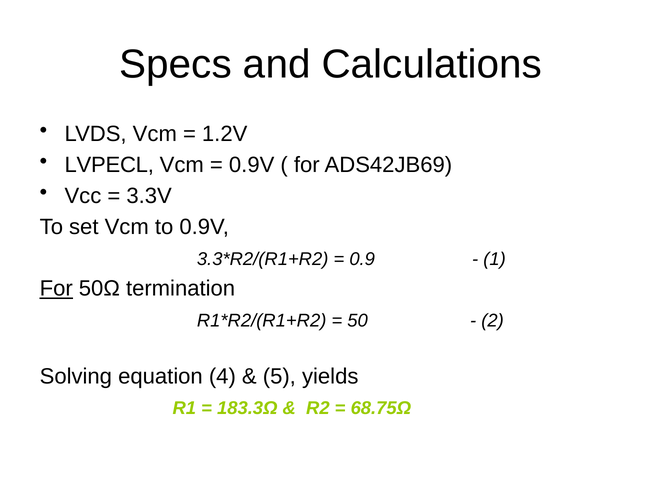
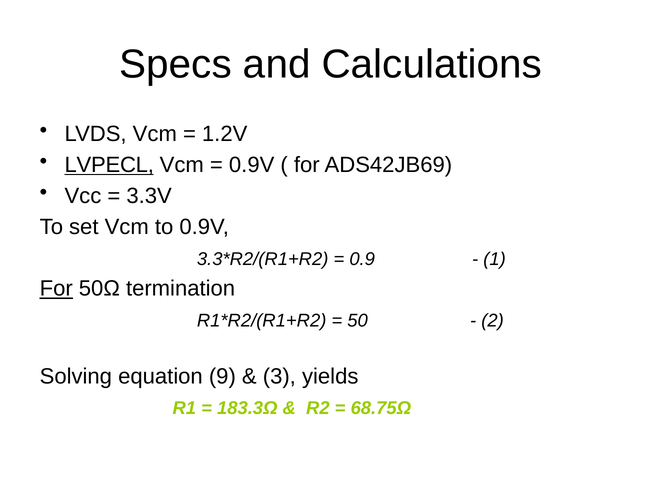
LVPECL underline: none -> present
4: 4 -> 9
5: 5 -> 3
